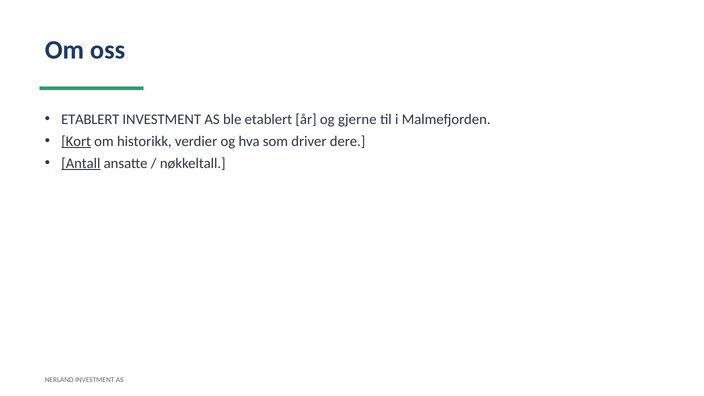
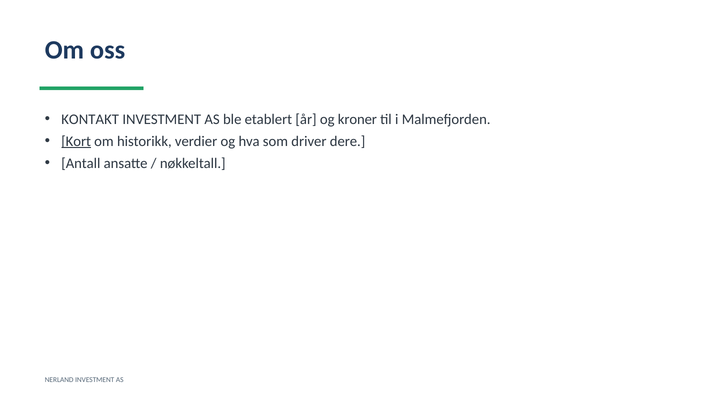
ETABLERT at (90, 119): ETABLERT -> KONTAKT
gjerne: gjerne -> kroner
Antall underline: present -> none
